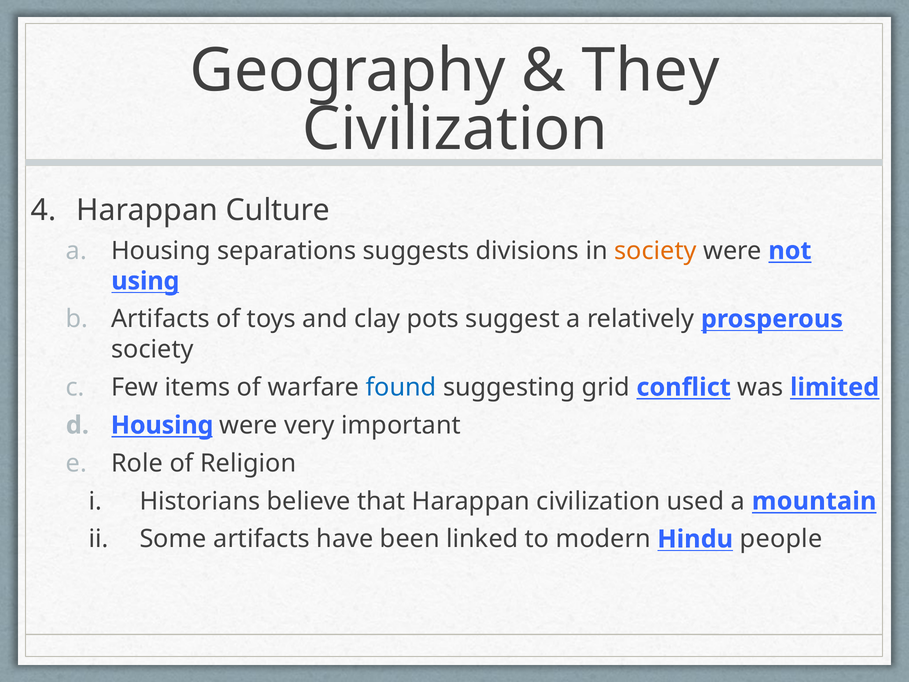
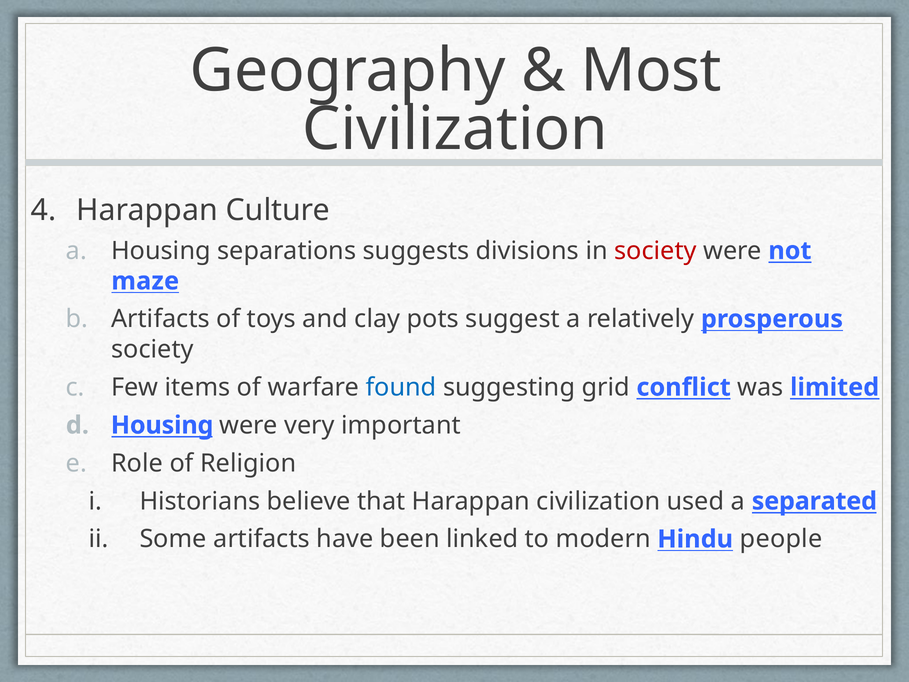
They: They -> Most
society at (655, 251) colour: orange -> red
using: using -> maze
mountain: mountain -> separated
